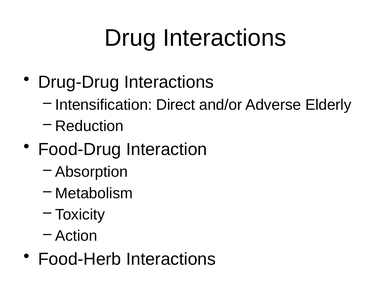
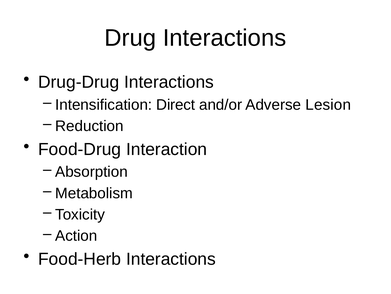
Elderly: Elderly -> Lesion
